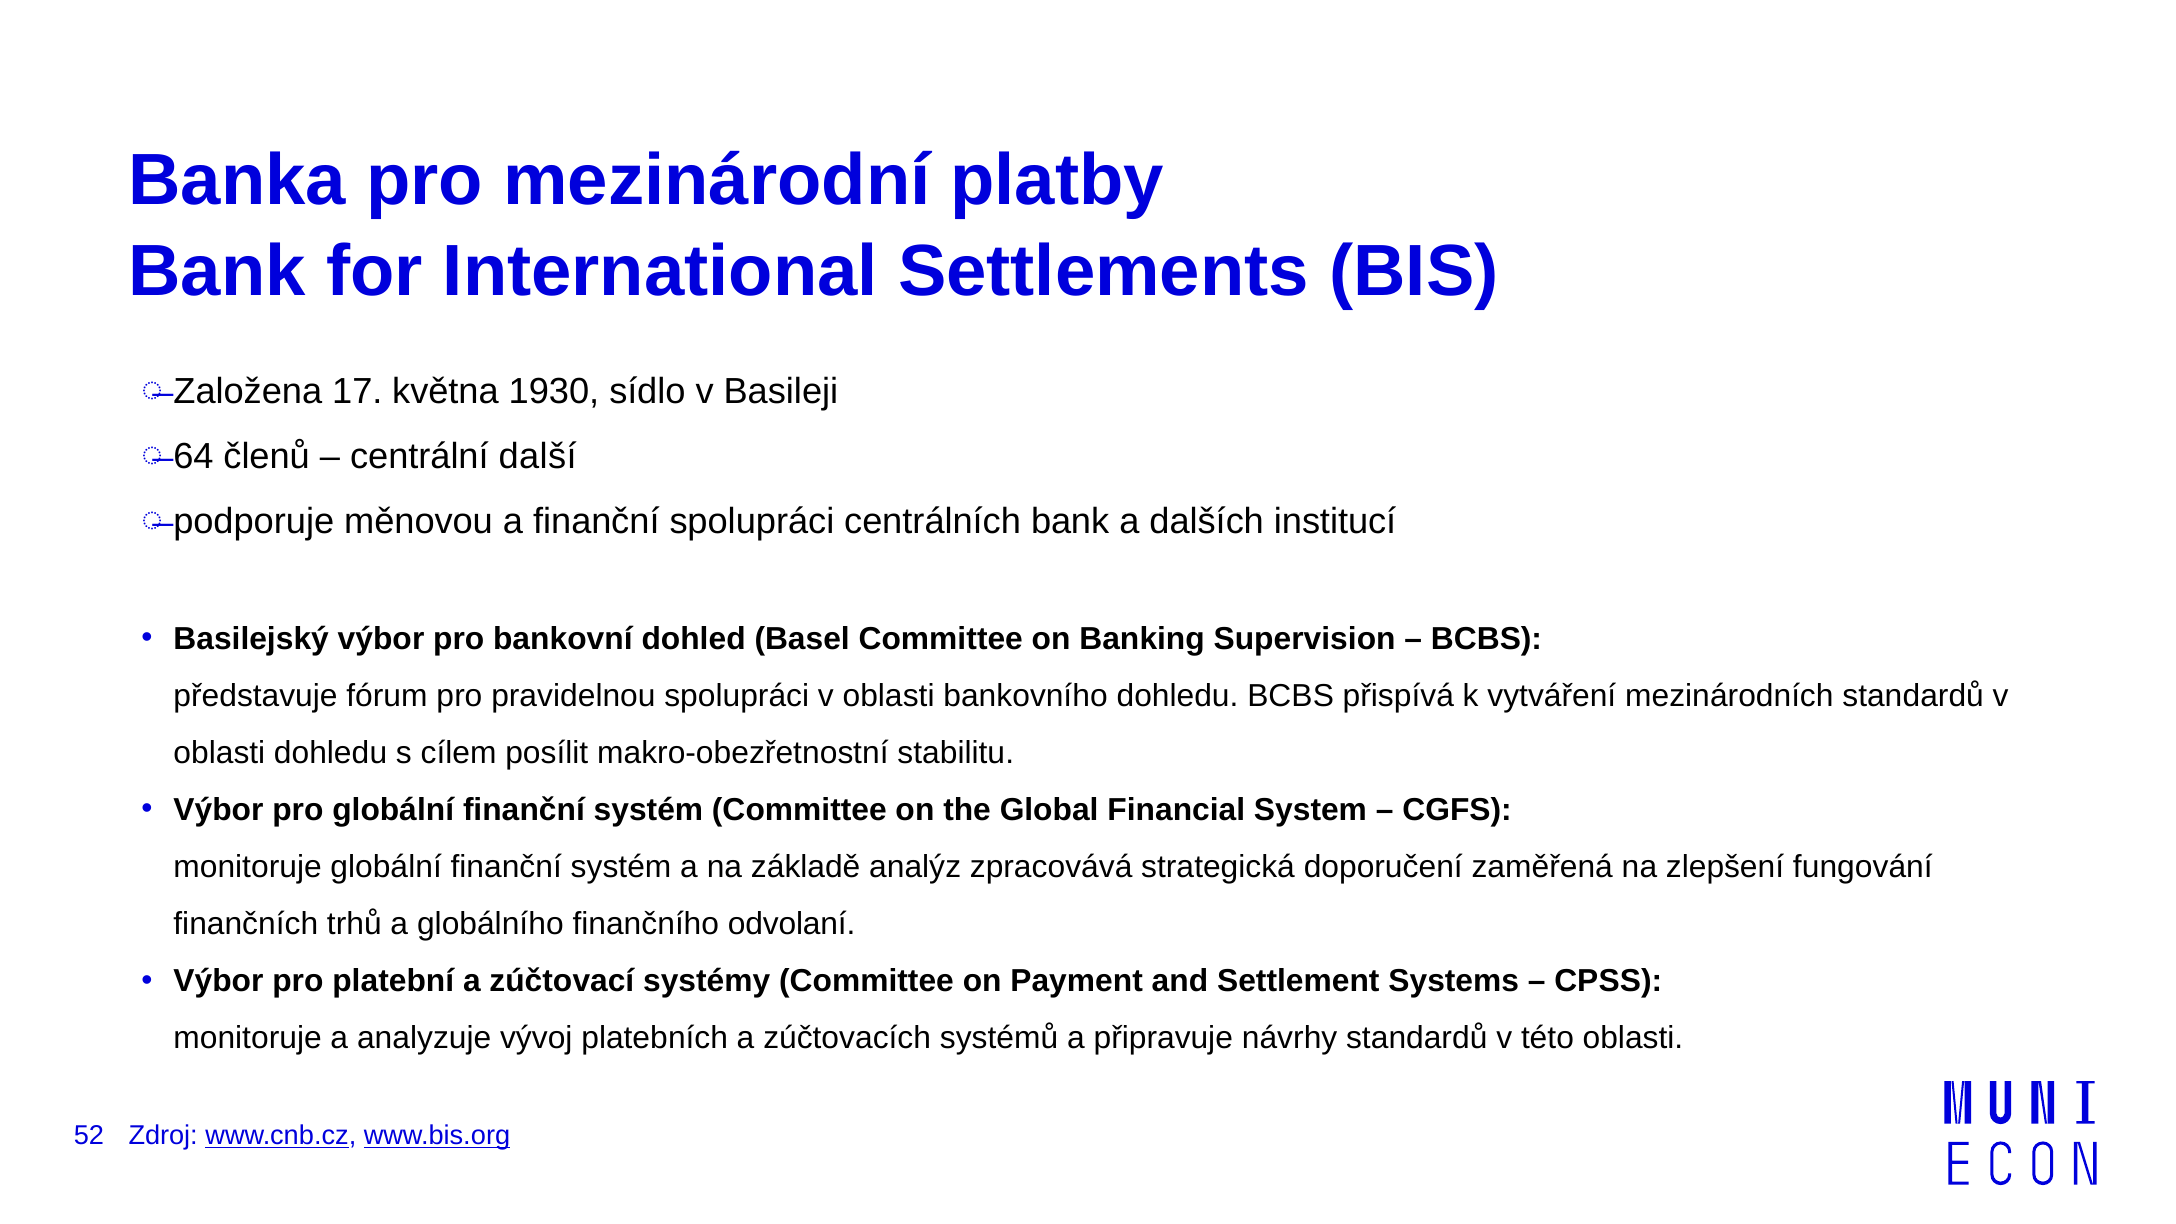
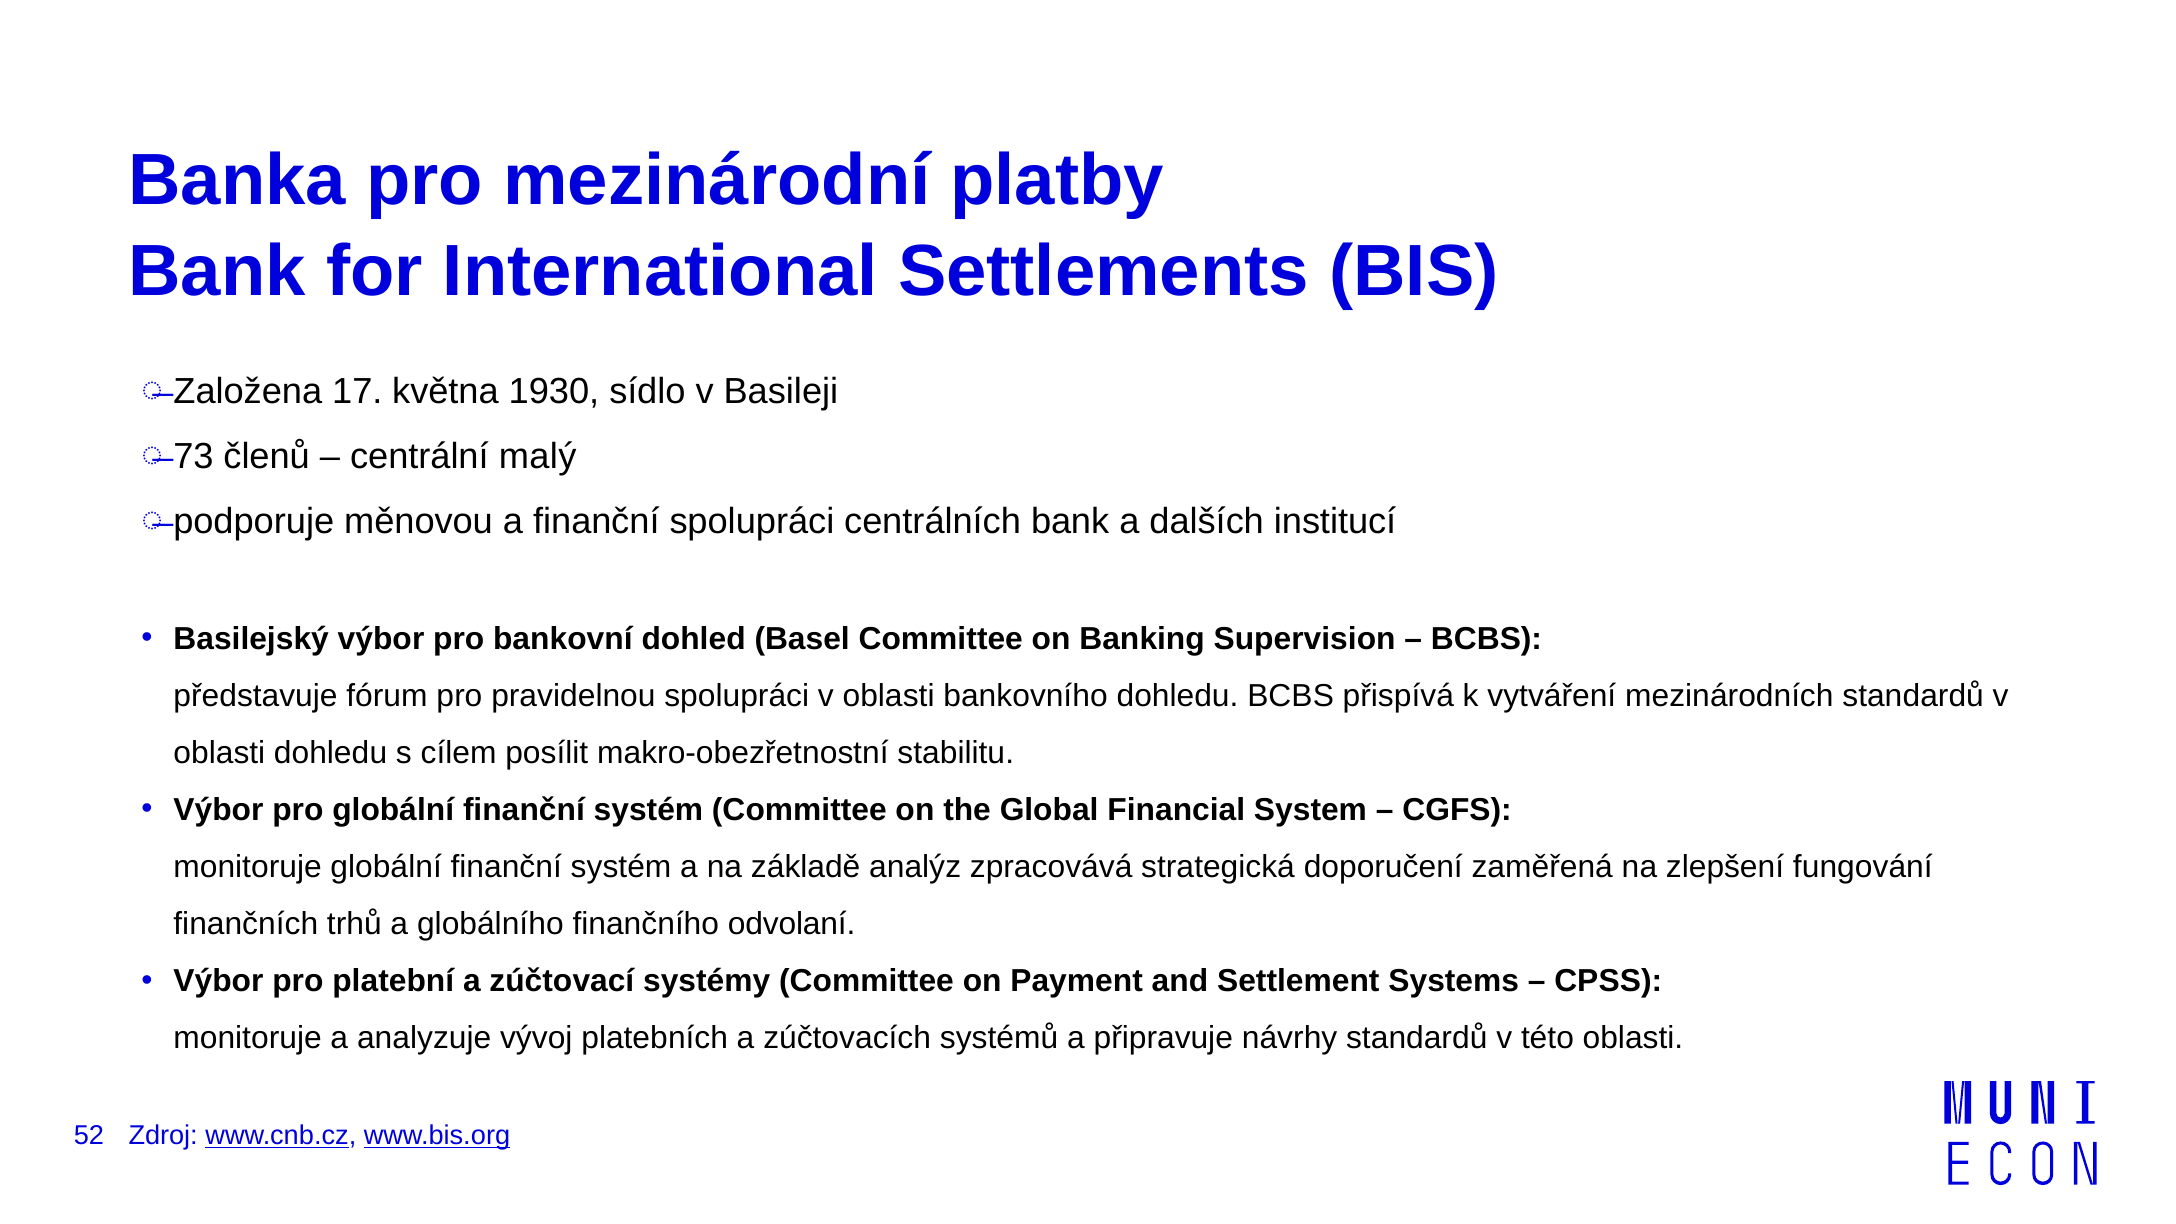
64: 64 -> 73
další: další -> malý
